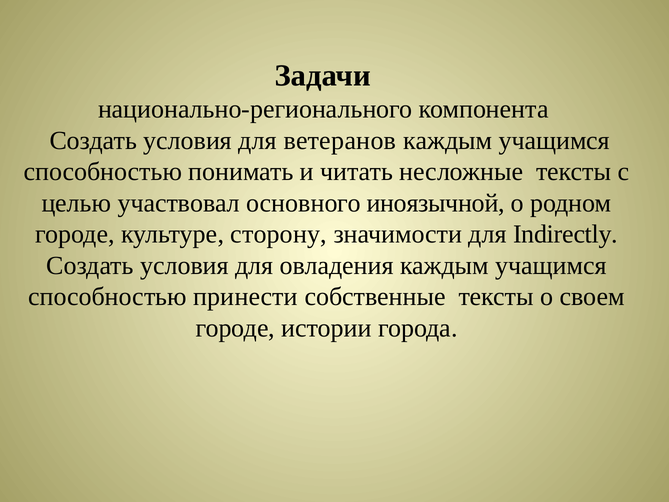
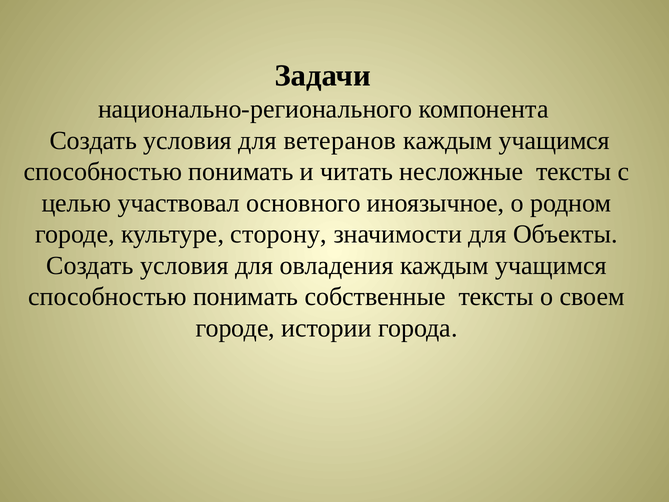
иноязычной: иноязычной -> иноязычное
Indirectly: Indirectly -> Объекты
принести at (245, 297): принести -> понимать
